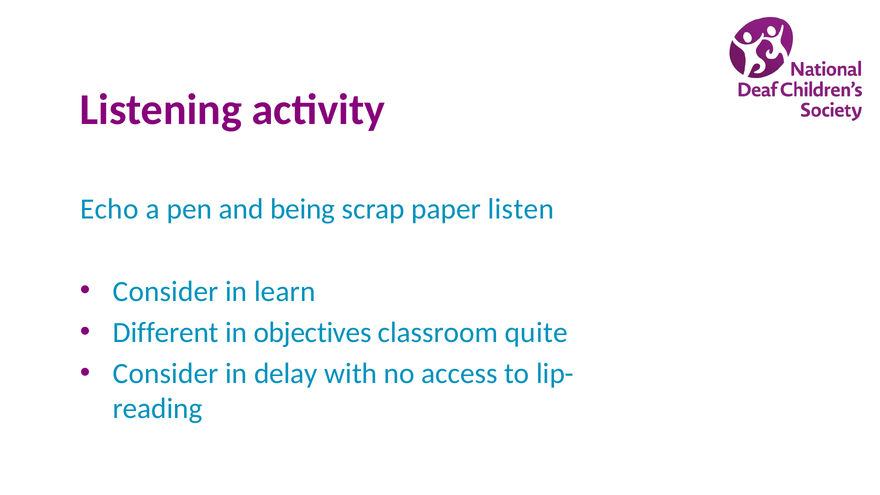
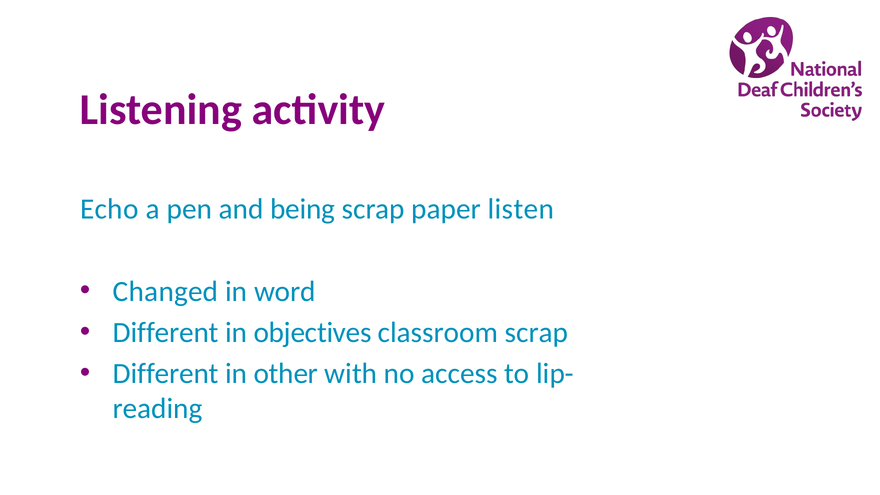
Consider at (166, 291): Consider -> Changed
learn: learn -> word
classroom quite: quite -> scrap
Consider at (166, 373): Consider -> Different
delay: delay -> other
